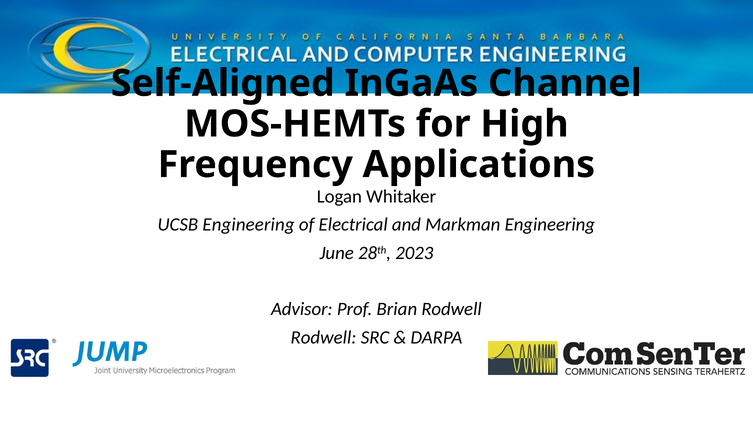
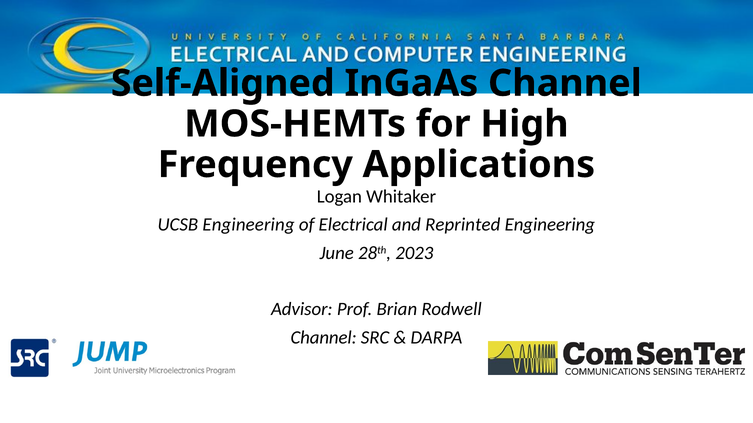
Markman: Markman -> Reprinted
Rodwell at (324, 338): Rodwell -> Channel
